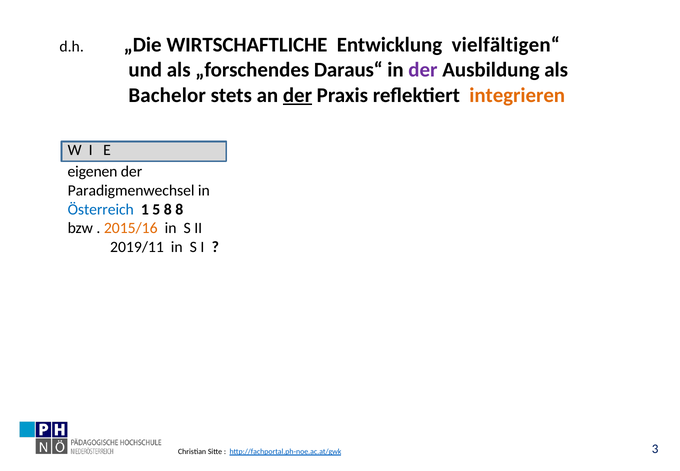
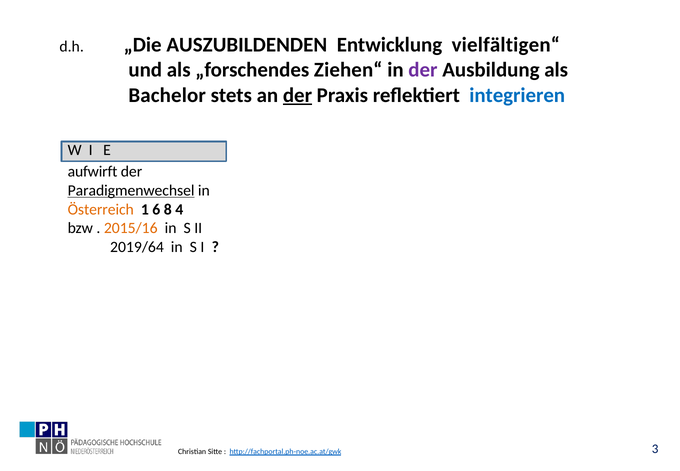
WIRTSCHAFTLICHE: WIRTSCHAFTLICHE -> AUSZUBILDENDEN
Daraus“: Daraus“ -> Ziehen“
integrieren colour: orange -> blue
eigenen: eigenen -> aufwirft
Paradigmenwechsel underline: none -> present
Österreich colour: blue -> orange
5: 5 -> 6
8 8: 8 -> 4
2019/11: 2019/11 -> 2019/64
